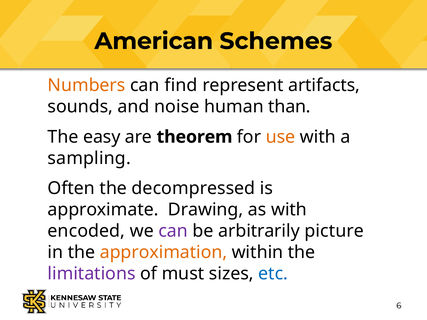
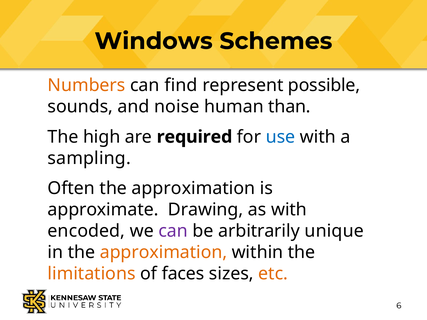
American: American -> Windows
artifacts: artifacts -> possible
easy: easy -> high
theorem: theorem -> required
use colour: orange -> blue
Often the decompressed: decompressed -> approximation
picture: picture -> unique
limitations colour: purple -> orange
must: must -> faces
etc colour: blue -> orange
